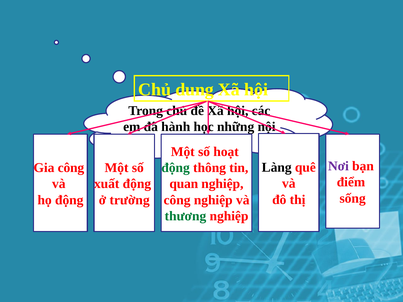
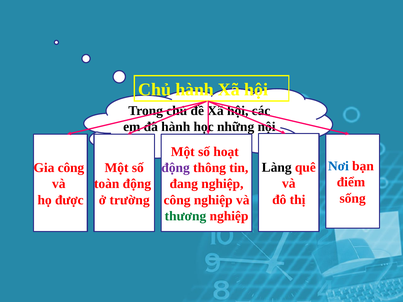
Chủ dung: dung -> hành
Nơi colour: purple -> blue
động at (176, 168) colour: green -> purple
xuất: xuất -> toàn
quan: quan -> đang
họ động: động -> được
